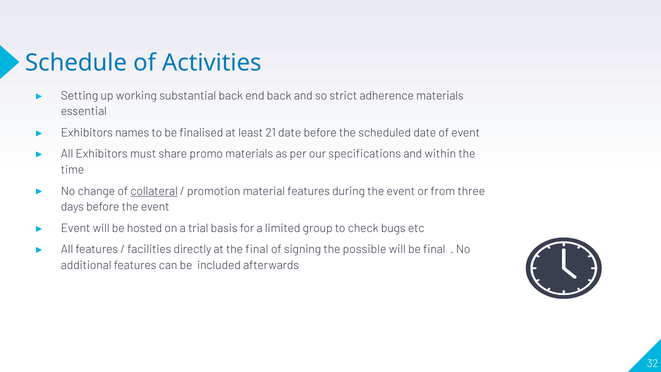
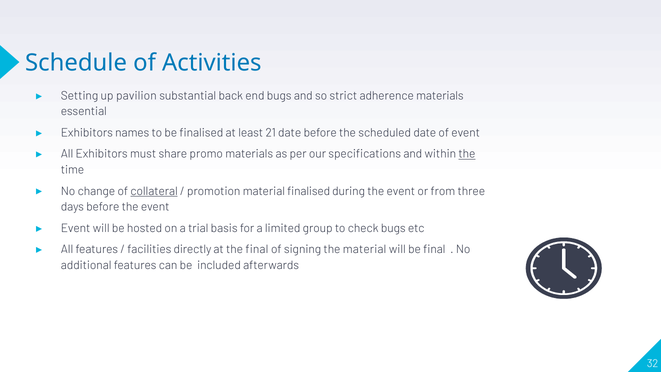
working: working -> pavilion
end back: back -> bugs
the at (467, 154) underline: none -> present
material features: features -> finalised
the possible: possible -> material
